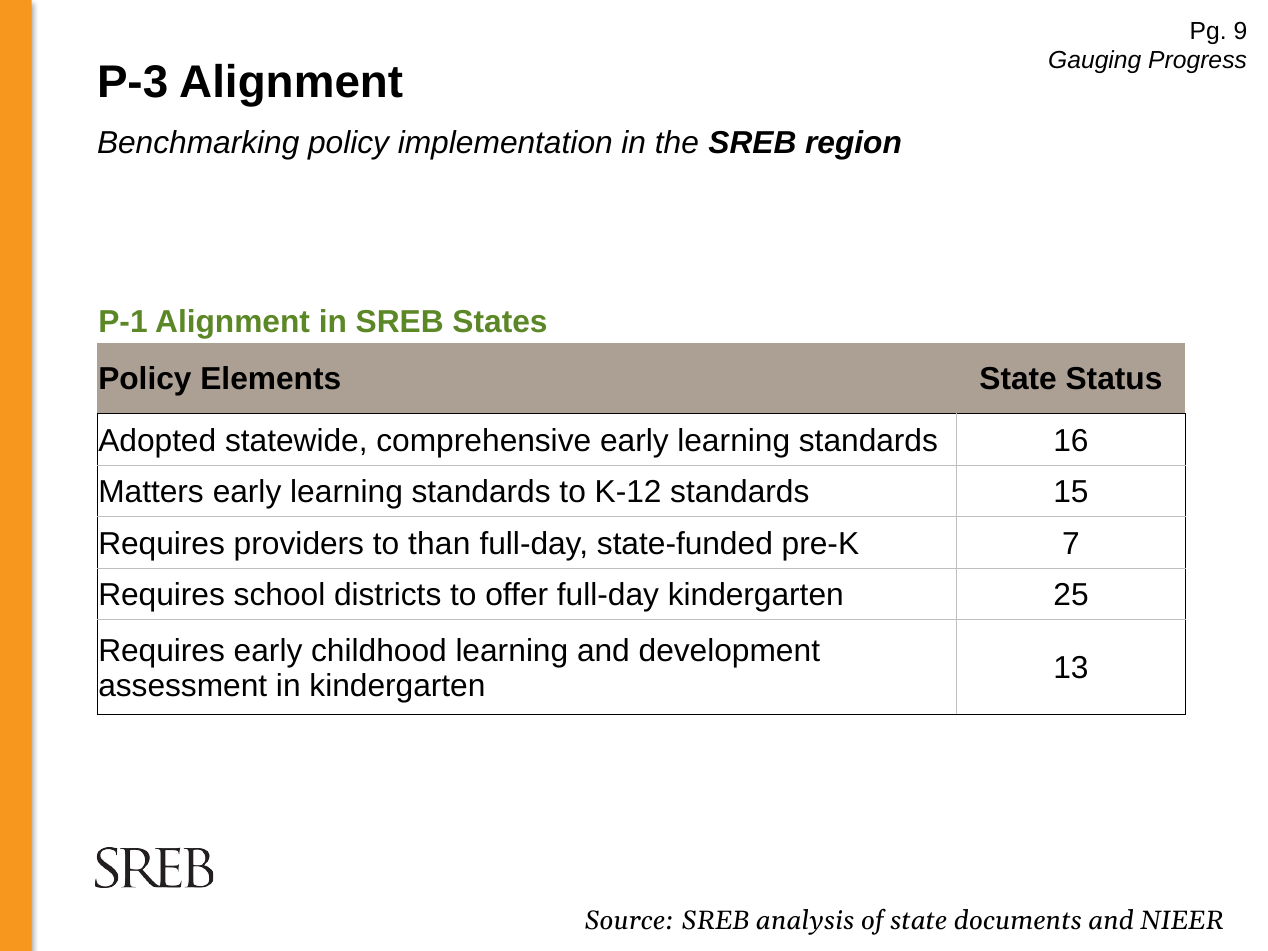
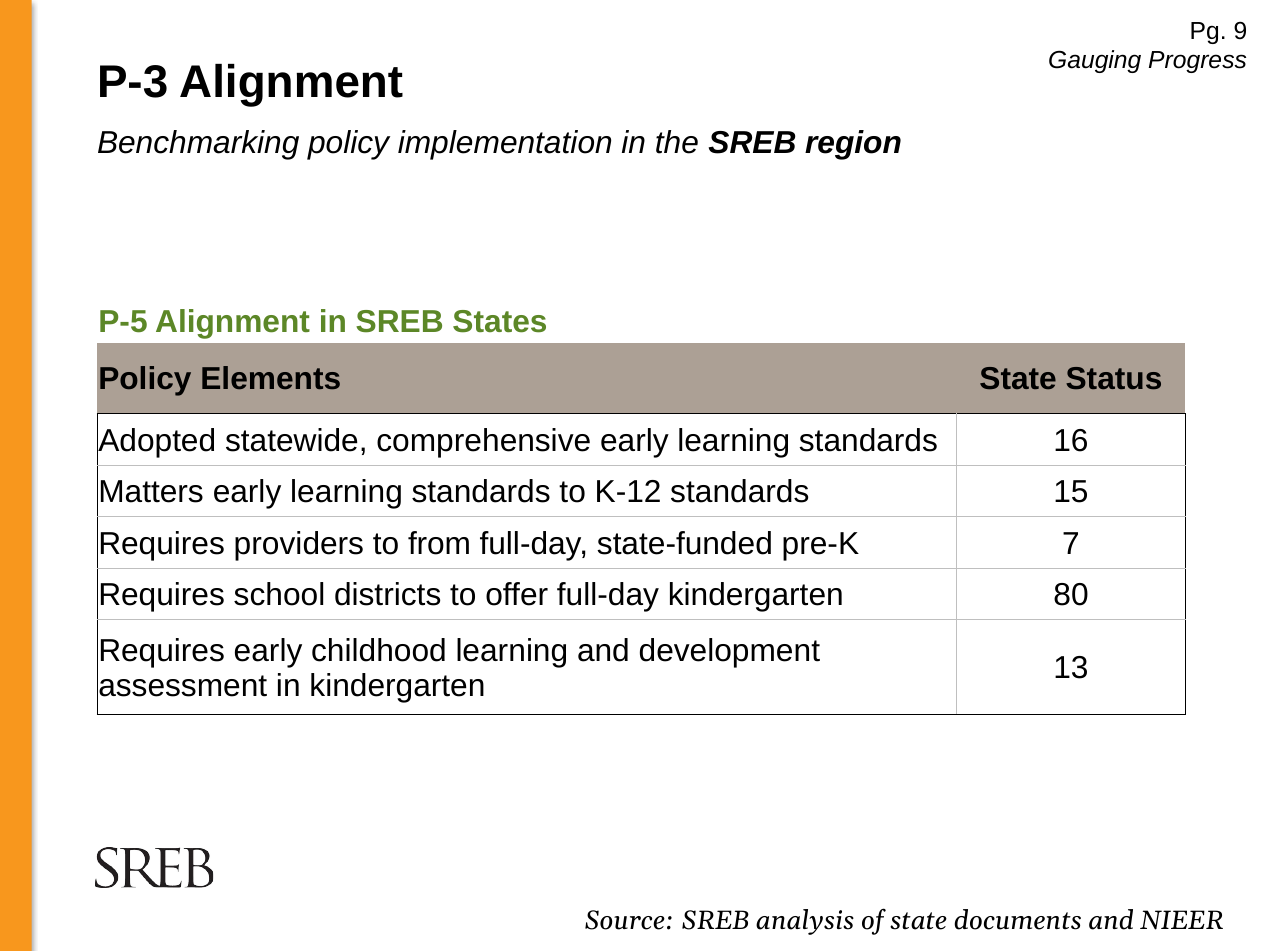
P-1: P-1 -> P-5
than: than -> from
25: 25 -> 80
